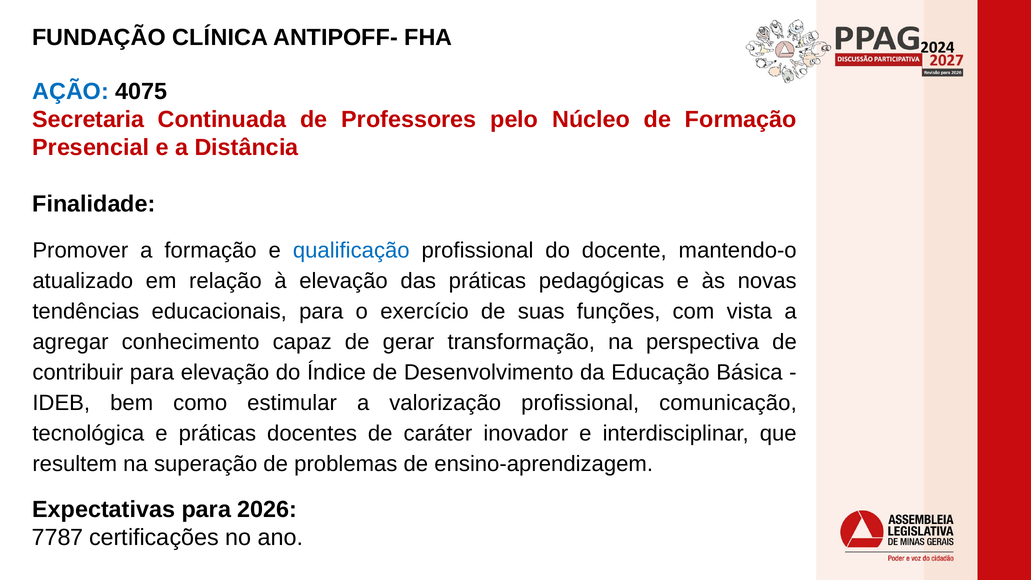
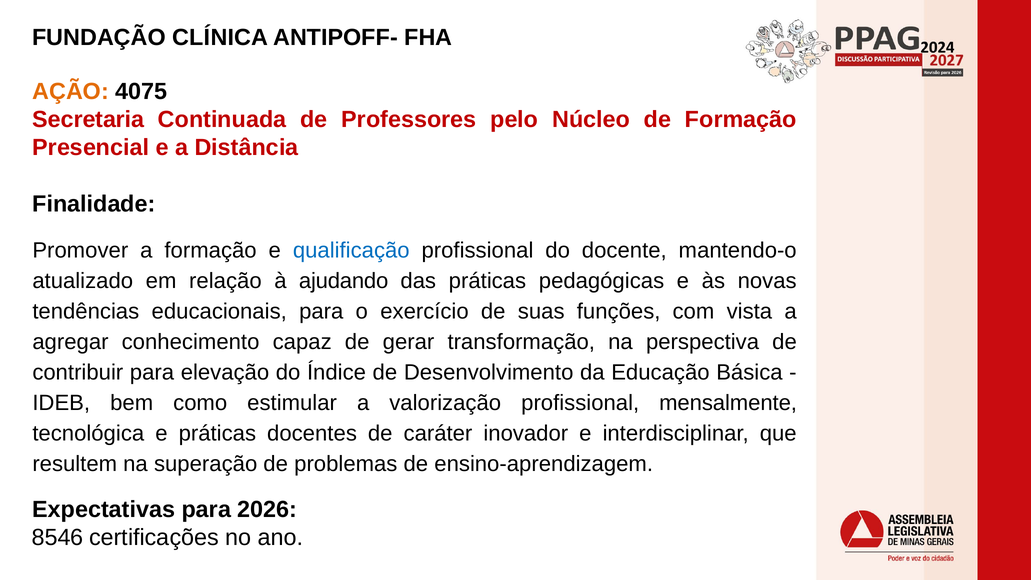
AÇÃO colour: blue -> orange
à elevação: elevação -> ajudando
comunicação: comunicação -> mensalmente
7787: 7787 -> 8546
